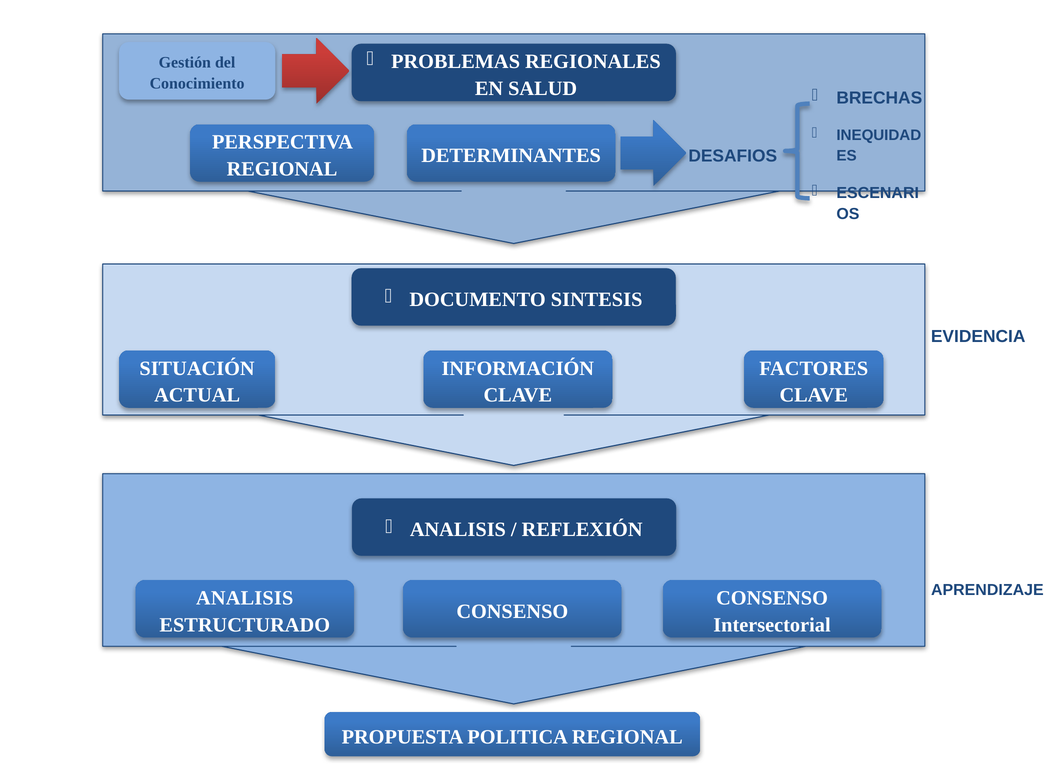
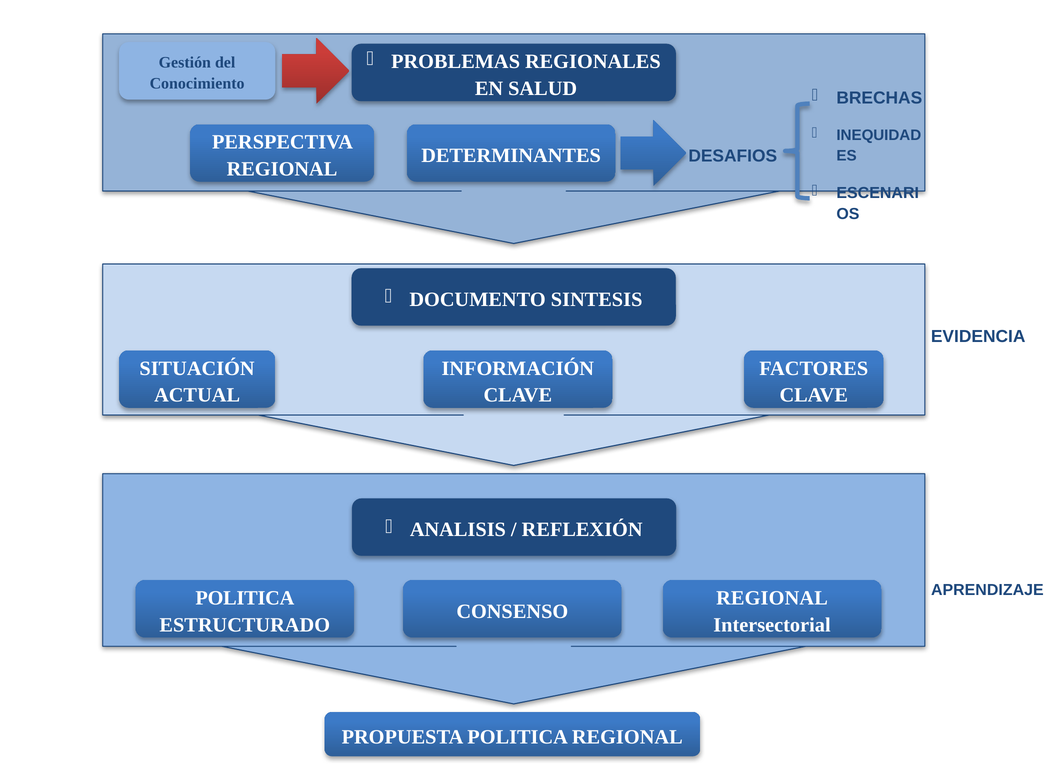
ANALISIS at (245, 598): ANALISIS -> POLITICA
CONSENSO at (772, 598): CONSENSO -> REGIONAL
